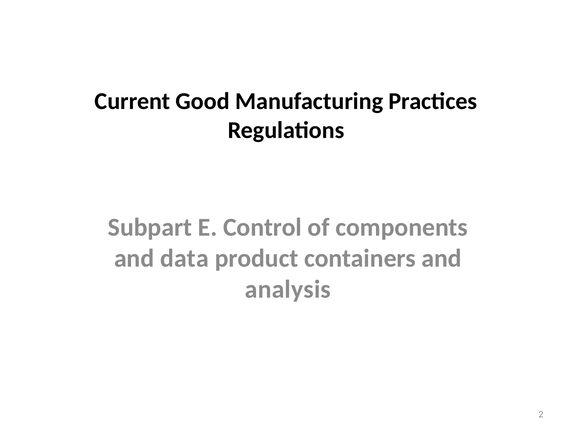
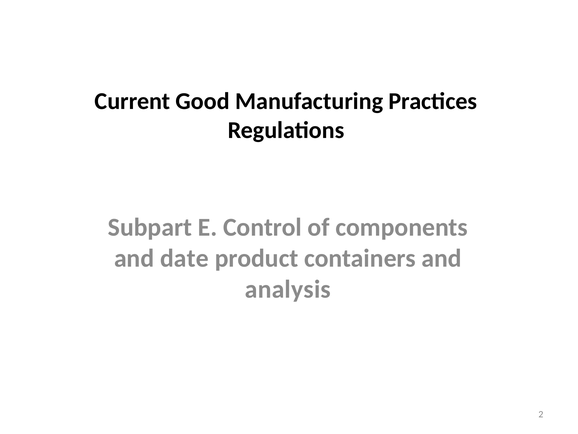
data: data -> date
